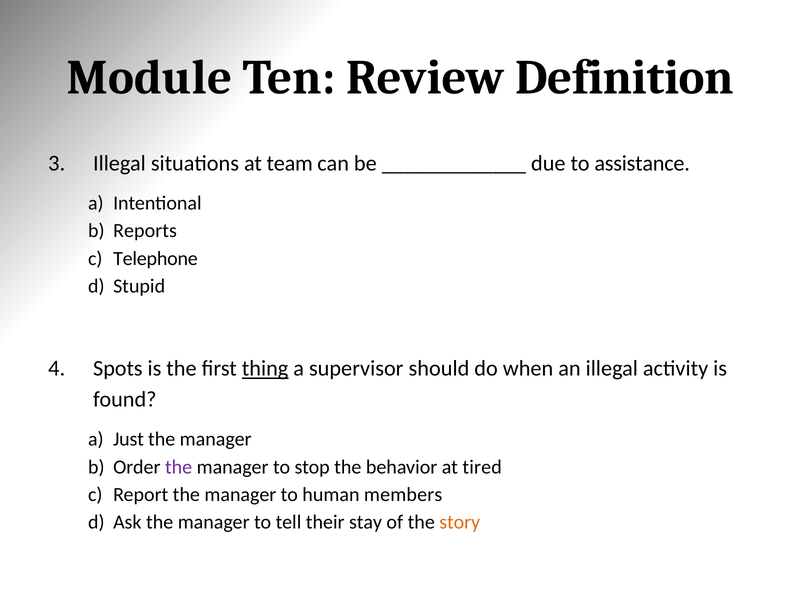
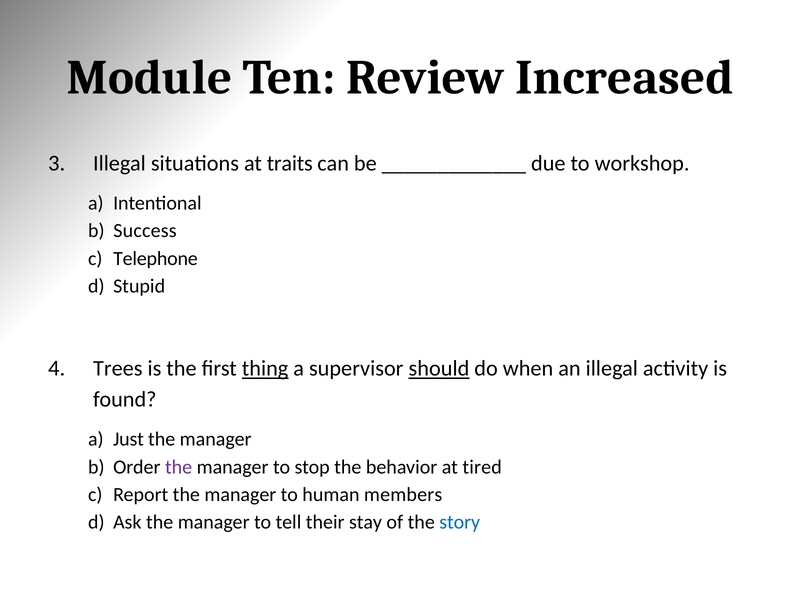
Definition: Definition -> Increased
team: team -> traits
assistance: assistance -> workshop
Reports: Reports -> Success
Spots: Spots -> Trees
should underline: none -> present
story colour: orange -> blue
